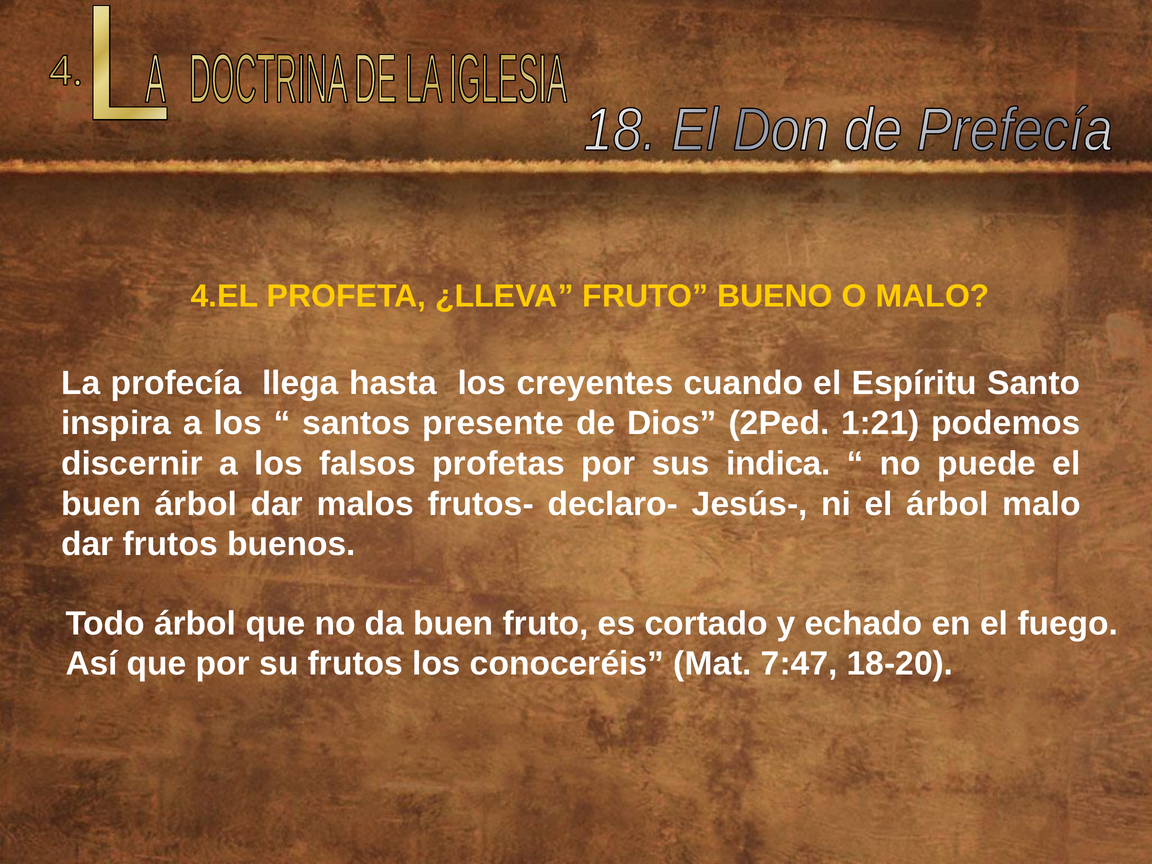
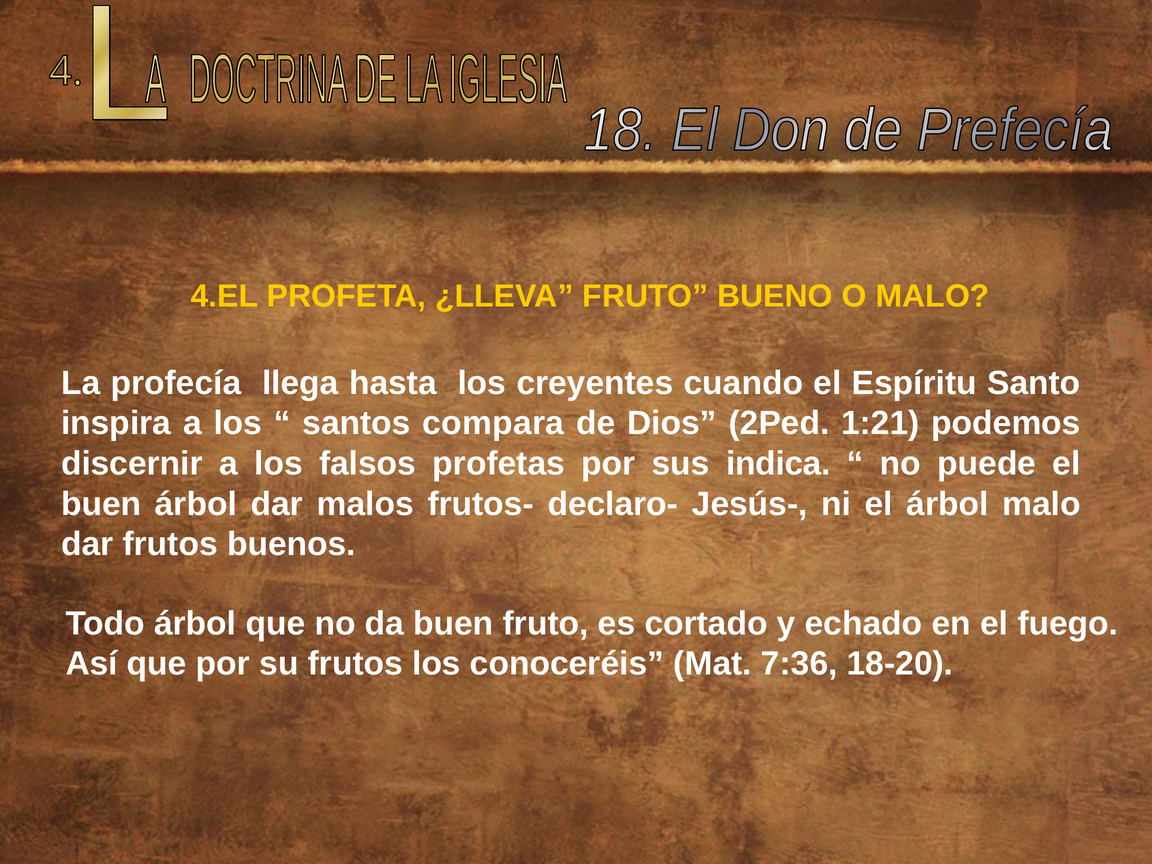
presente: presente -> compara
7:47: 7:47 -> 7:36
